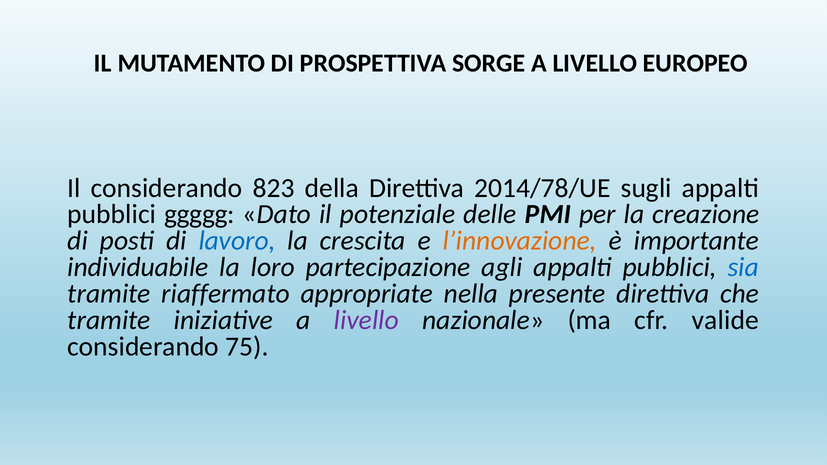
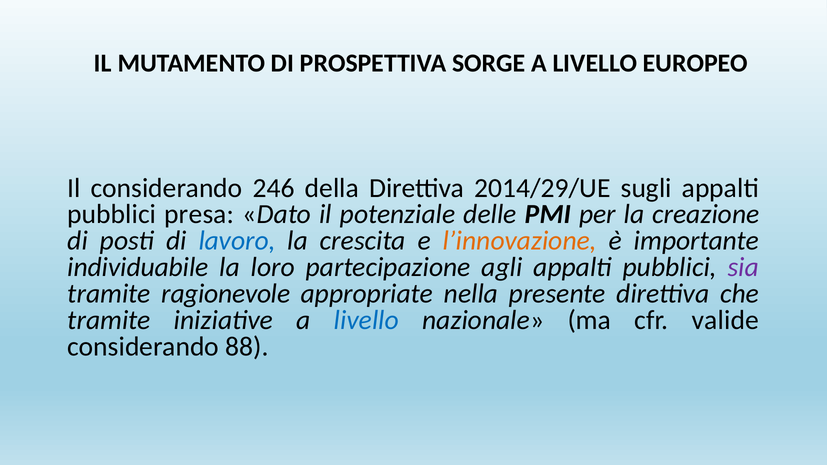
823: 823 -> 246
2014/78/UE: 2014/78/UE -> 2014/29/UE
ggggg: ggggg -> presa
sia colour: blue -> purple
riaffermato: riaffermato -> ragionevole
livello at (366, 321) colour: purple -> blue
75: 75 -> 88
